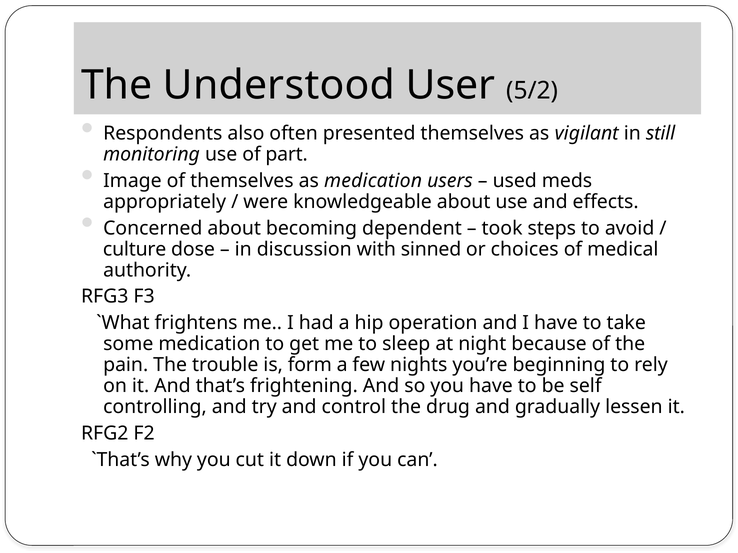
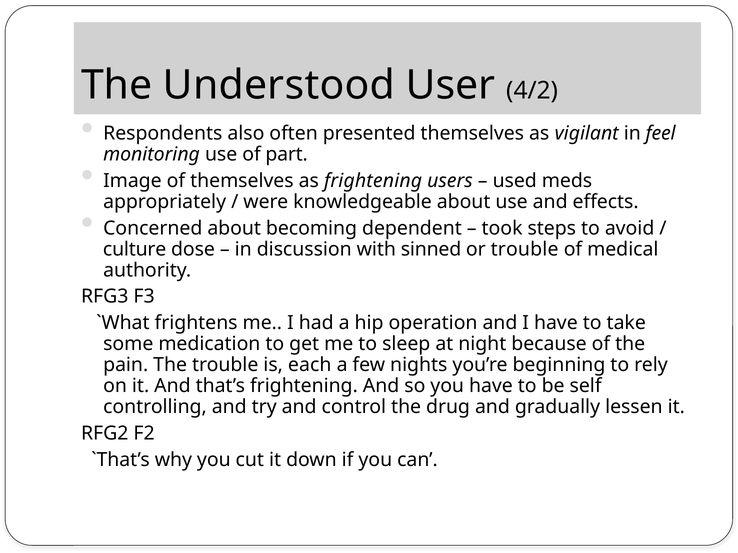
5/2: 5/2 -> 4/2
still: still -> feel
as medication: medication -> frightening
or choices: choices -> trouble
form: form -> each
